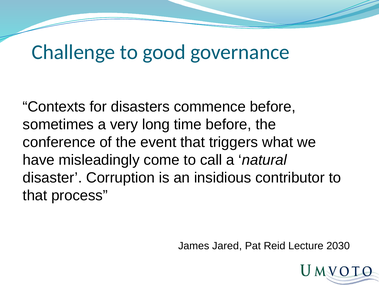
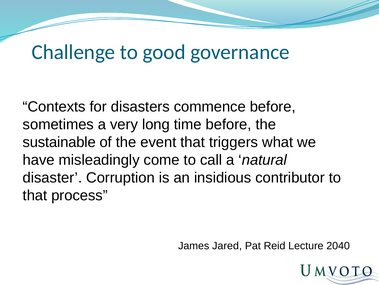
conference: conference -> sustainable
2030: 2030 -> 2040
